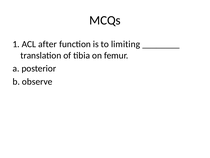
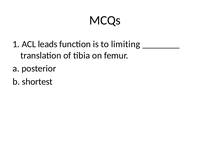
after: after -> leads
observe: observe -> shortest
